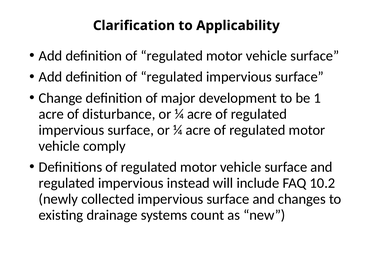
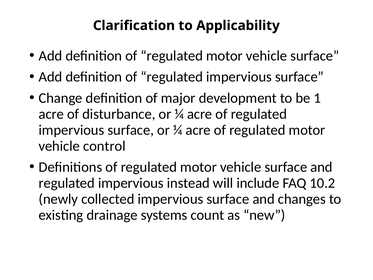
comply: comply -> control
